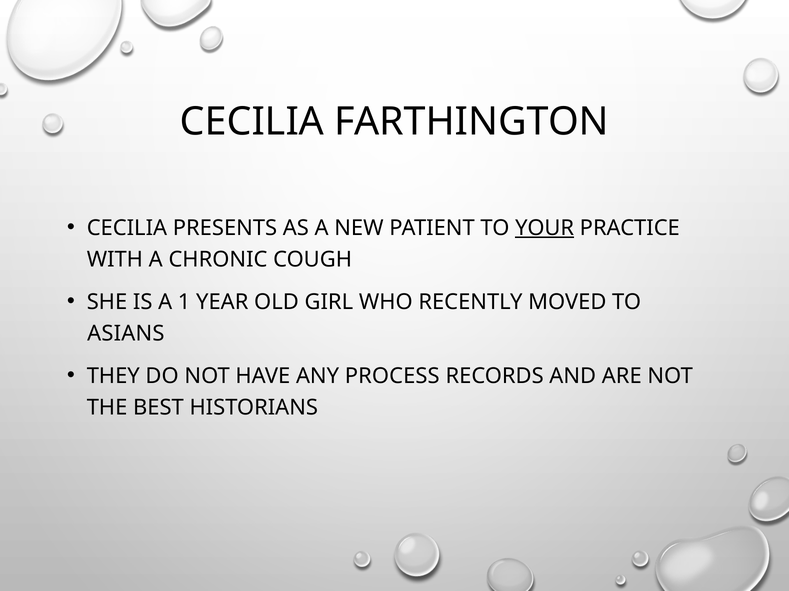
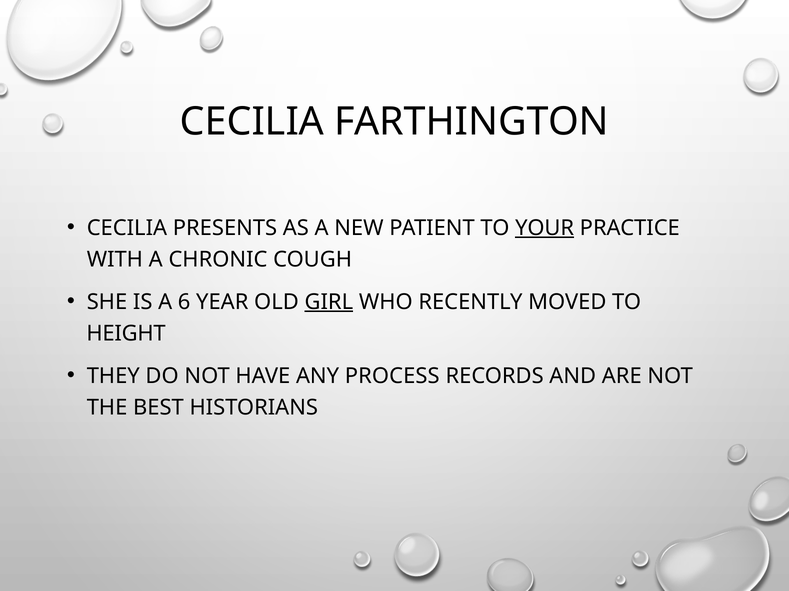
1: 1 -> 6
GIRL underline: none -> present
ASIANS: ASIANS -> HEIGHT
